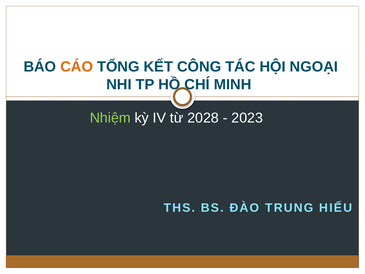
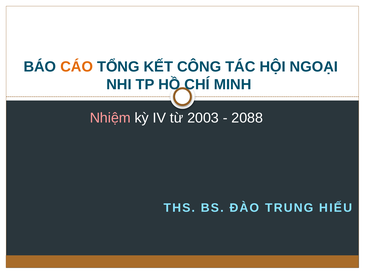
Nhiệm colour: light green -> pink
2028: 2028 -> 2003
2023: 2023 -> 2088
